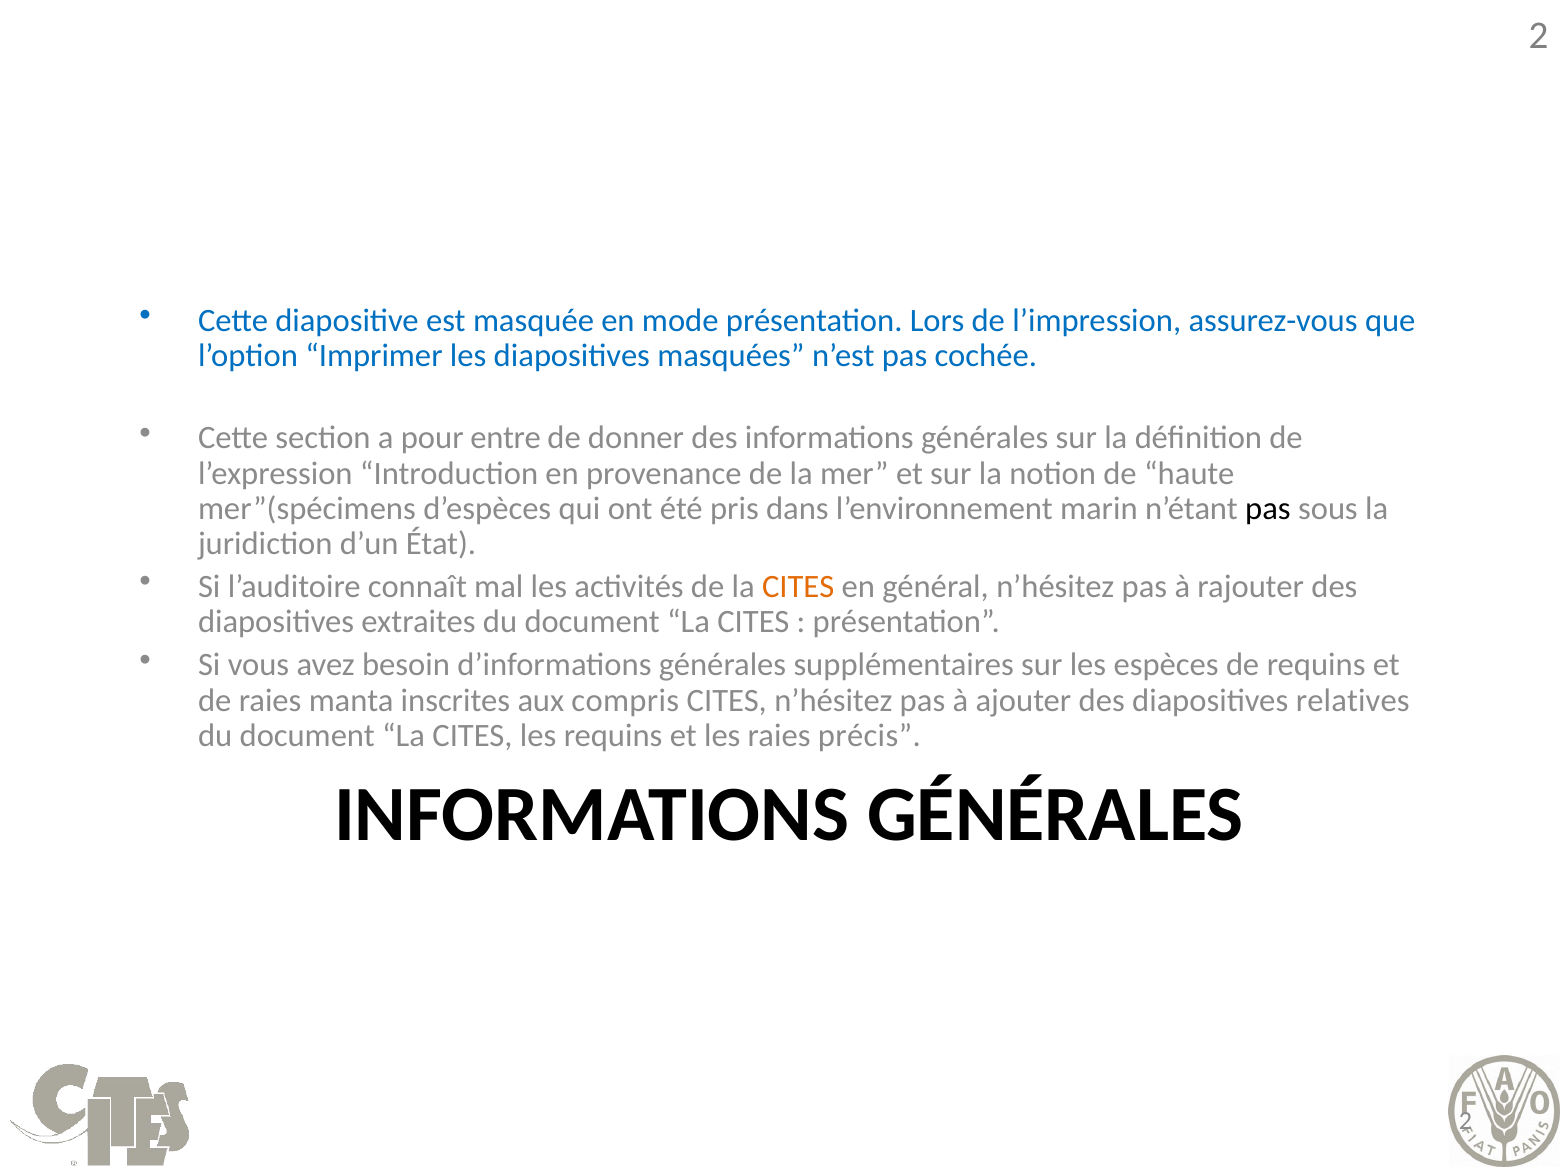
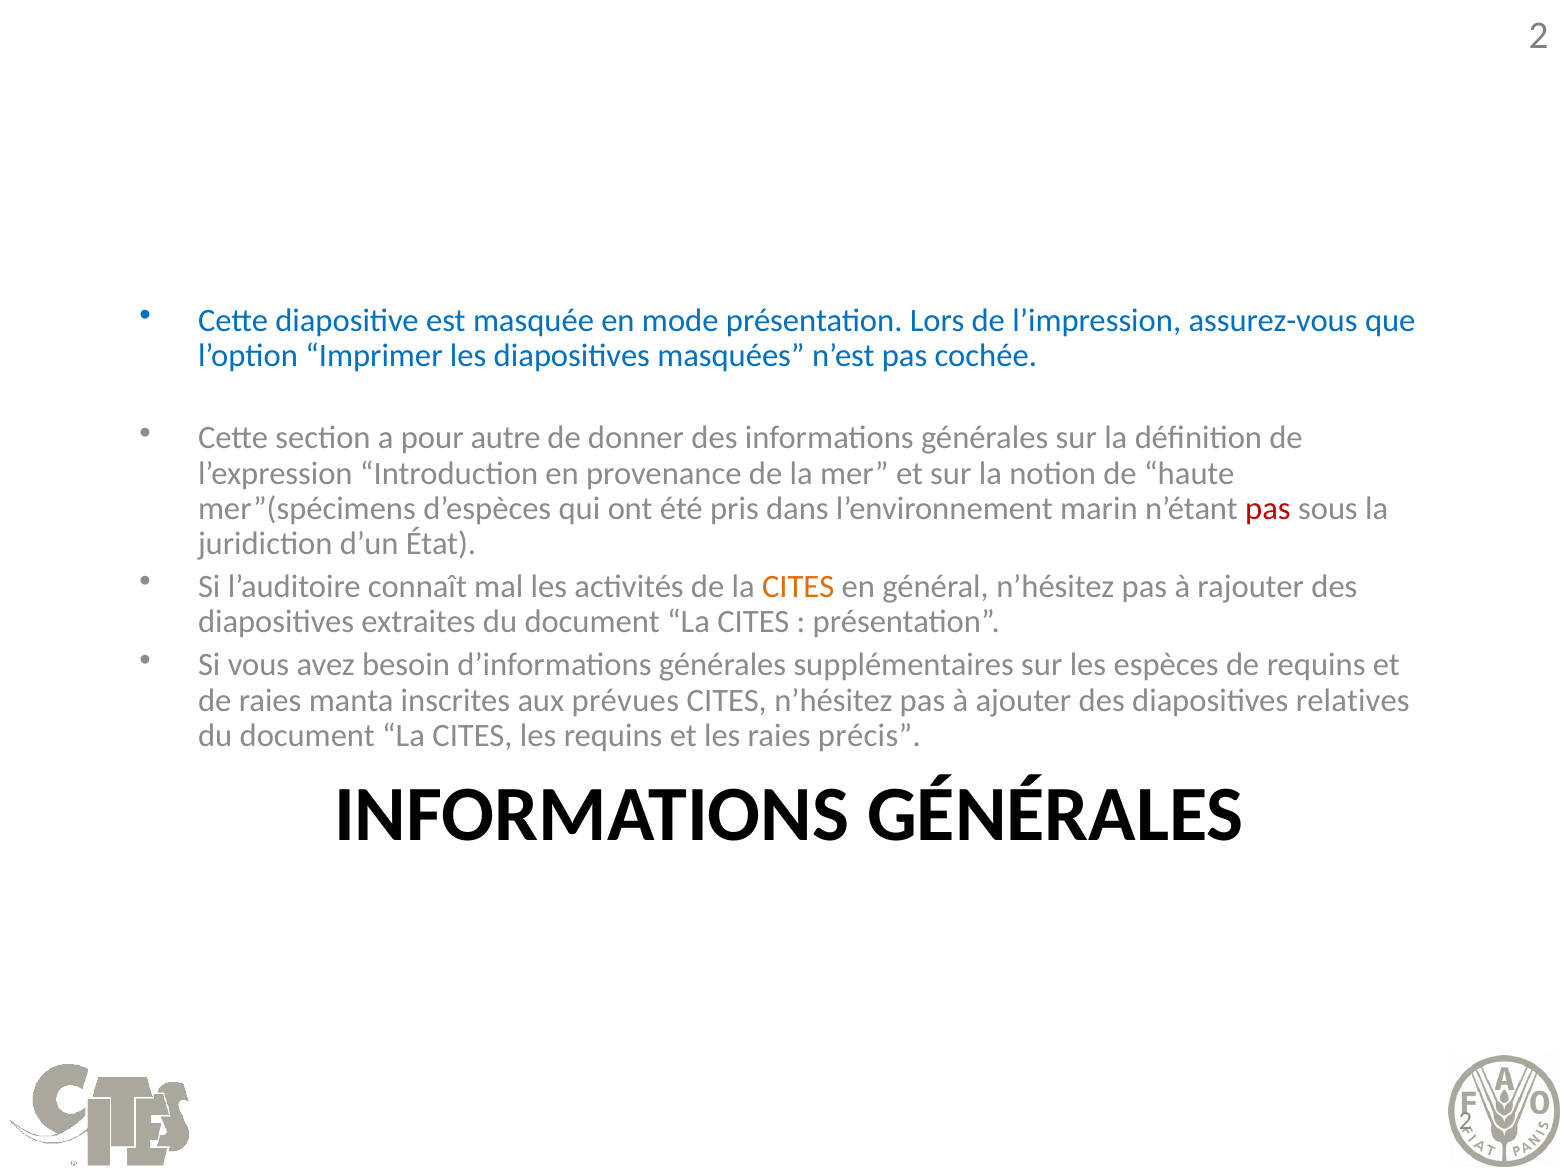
entre: entre -> autre
pas at (1268, 509) colour: black -> red
compris: compris -> prévues
